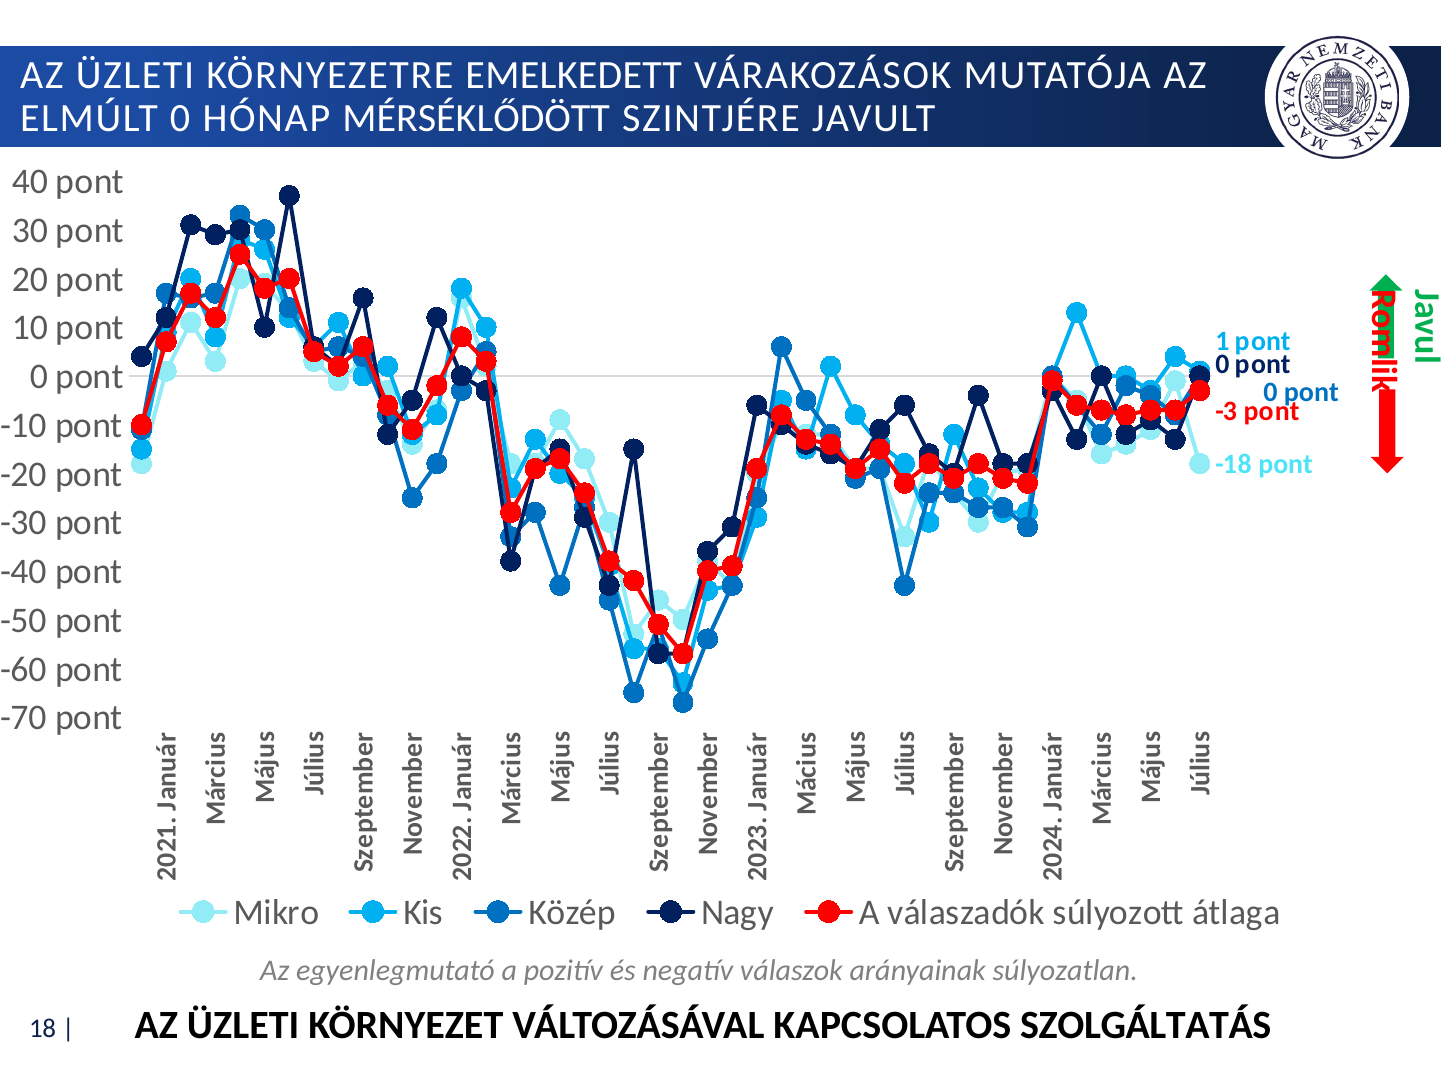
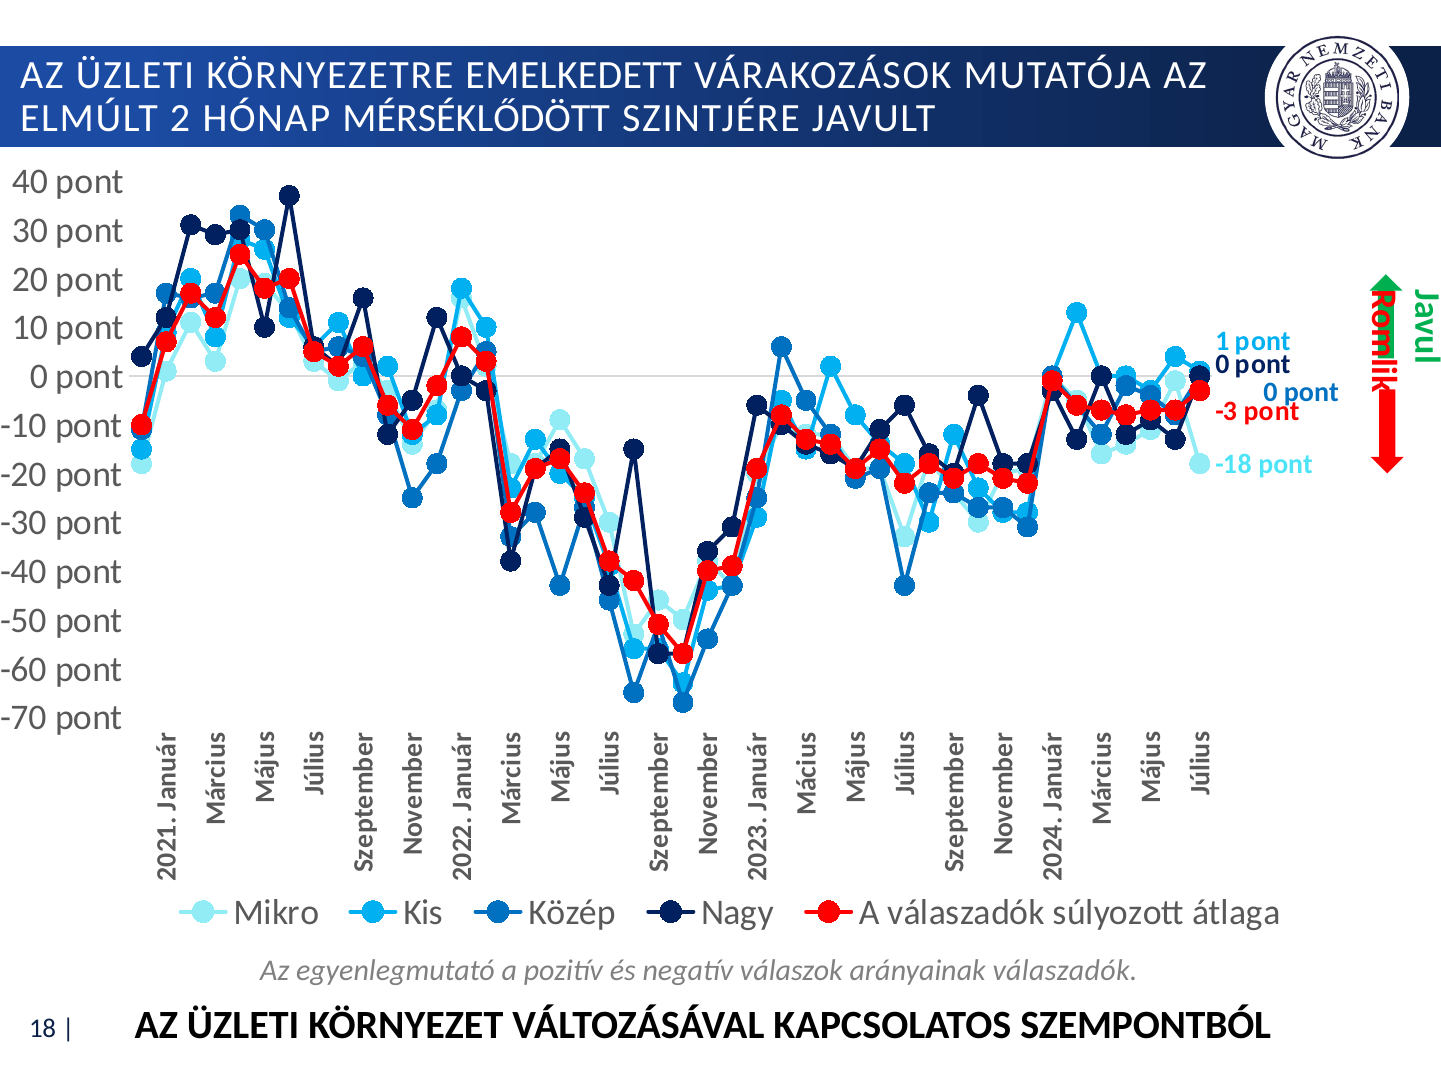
ELMÚLT 0: 0 -> 2
arányainak súlyozatlan: súlyozatlan -> válaszadók
SZOLGÁLTATÁS: SZOLGÁLTATÁS -> SZEMPONTBÓL
